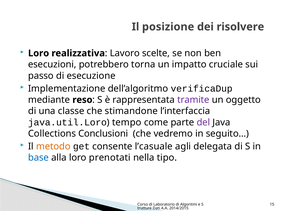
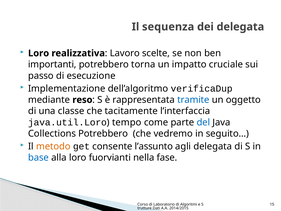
posizione: posizione -> sequenza
dei risolvere: risolvere -> delegata
esecuzioni: esecuzioni -> importanti
tramite colour: purple -> blue
stimandone: stimandone -> tacitamente
del colour: purple -> blue
Collections Conclusioni: Conclusioni -> Potrebbero
l’casuale: l’casuale -> l’assunto
prenotati: prenotati -> fuorvianti
tipo: tipo -> fase
